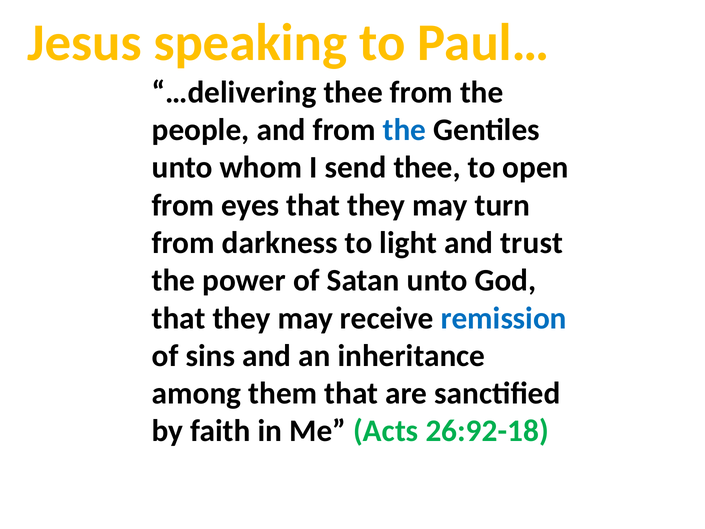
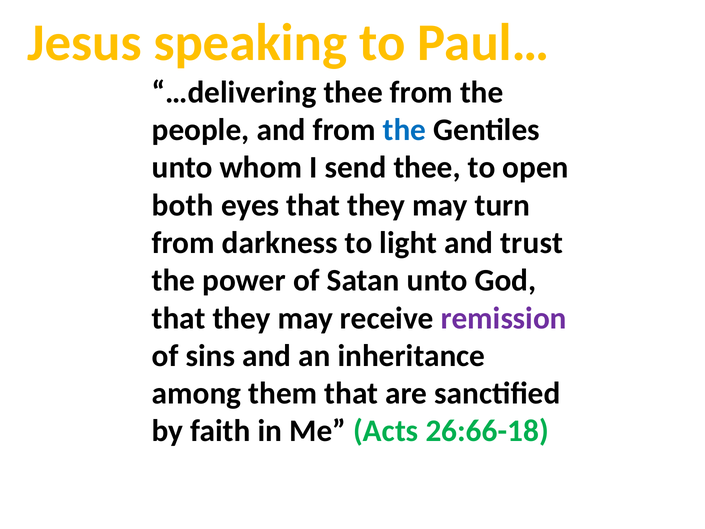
from at (183, 205): from -> both
remission colour: blue -> purple
26:92-18: 26:92-18 -> 26:66-18
